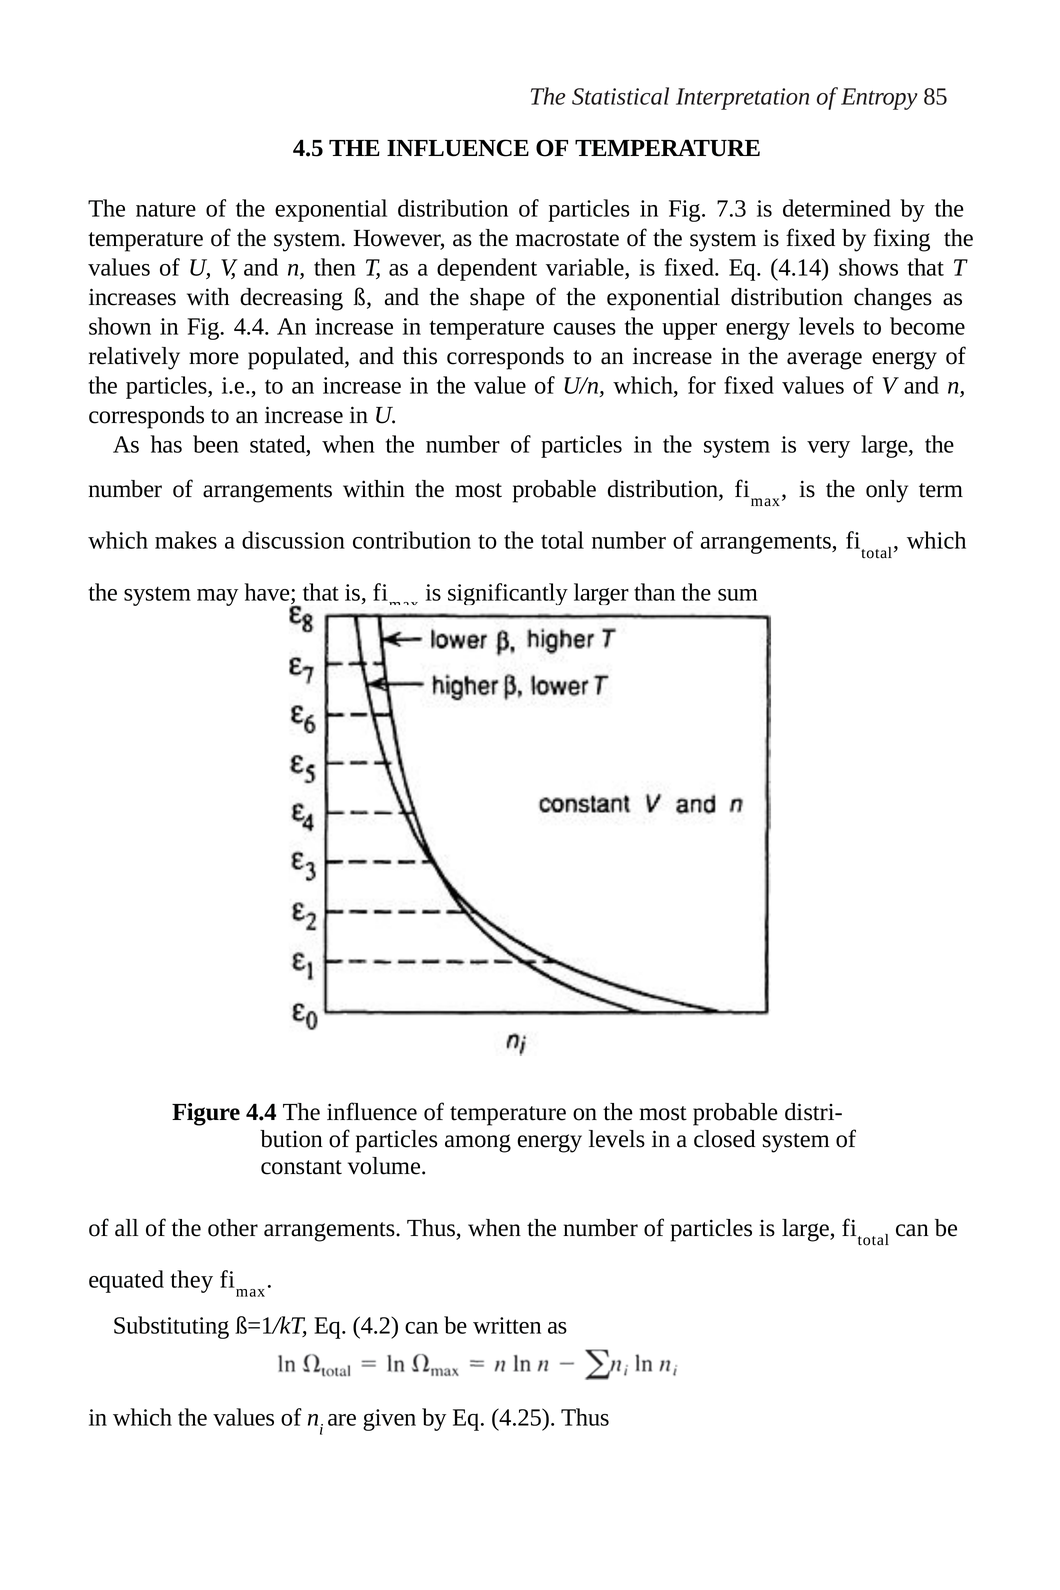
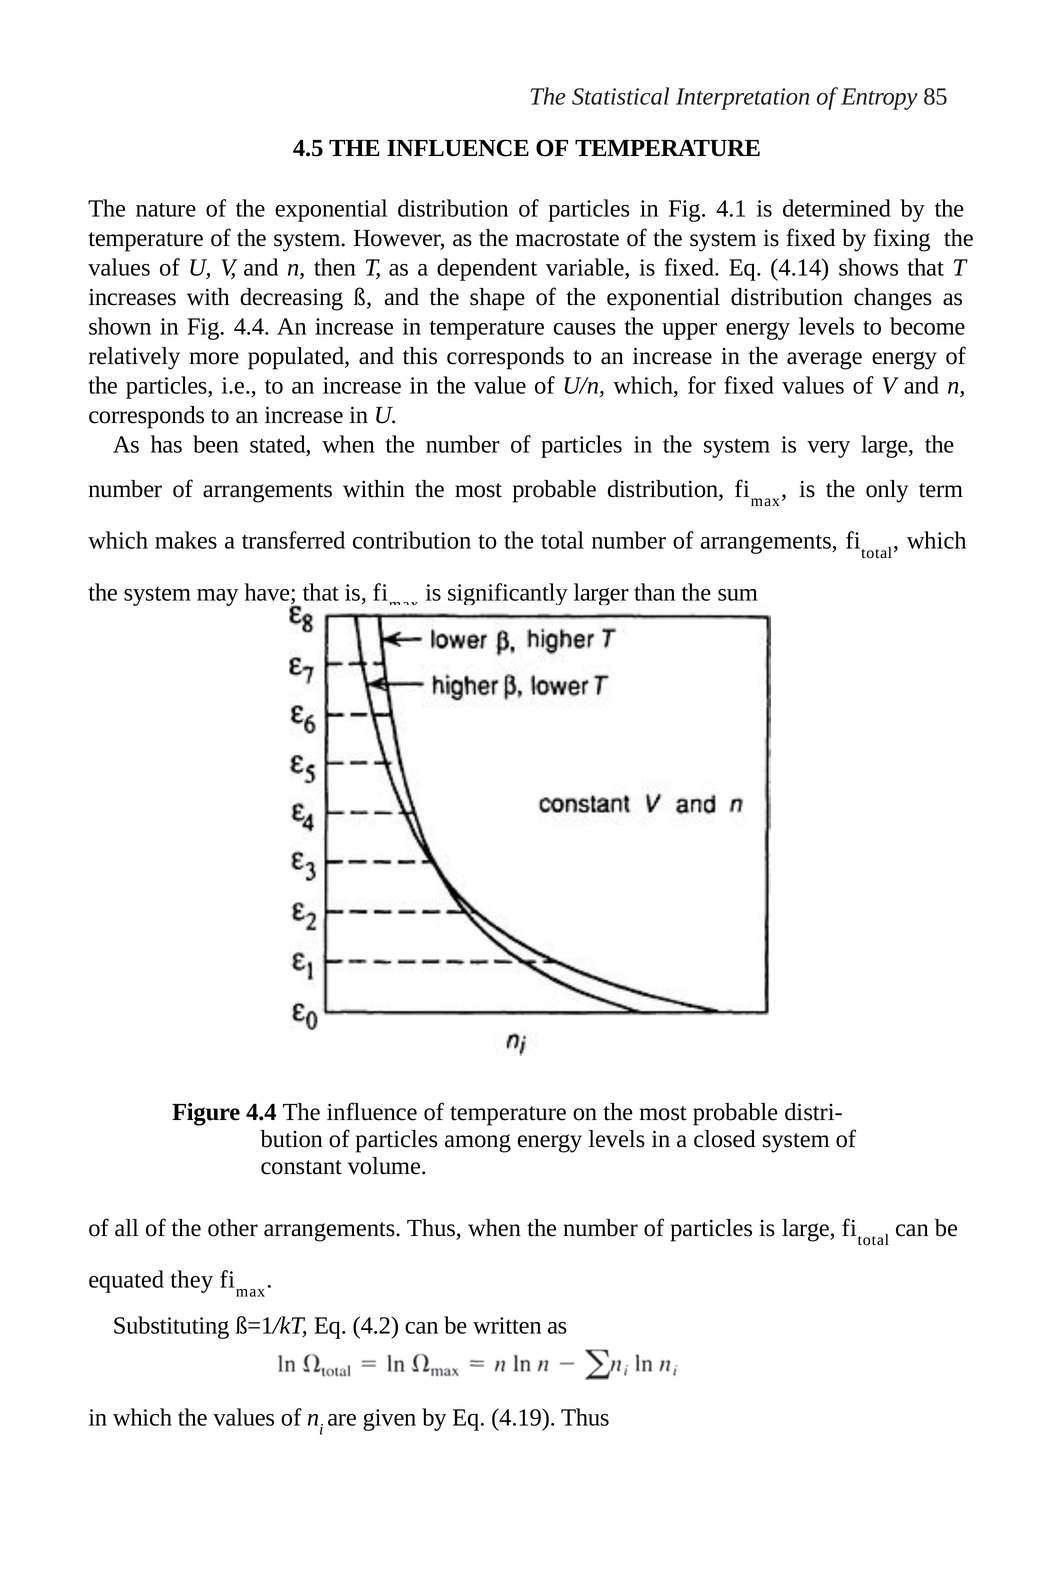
7.3: 7.3 -> 4.1
discussion: discussion -> transferred
4.25: 4.25 -> 4.19
